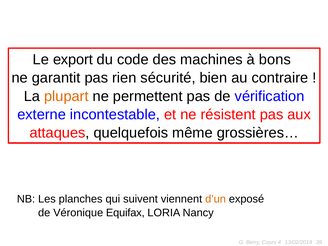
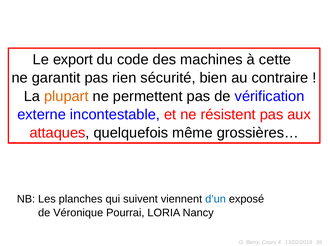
bons: bons -> cette
d’un colour: orange -> blue
Equifax: Equifax -> Pourrai
